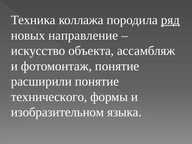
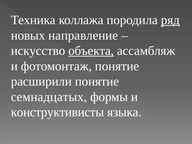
объекта underline: none -> present
технического: технического -> семнадцатых
изобразительном: изобразительном -> конструктивисты
